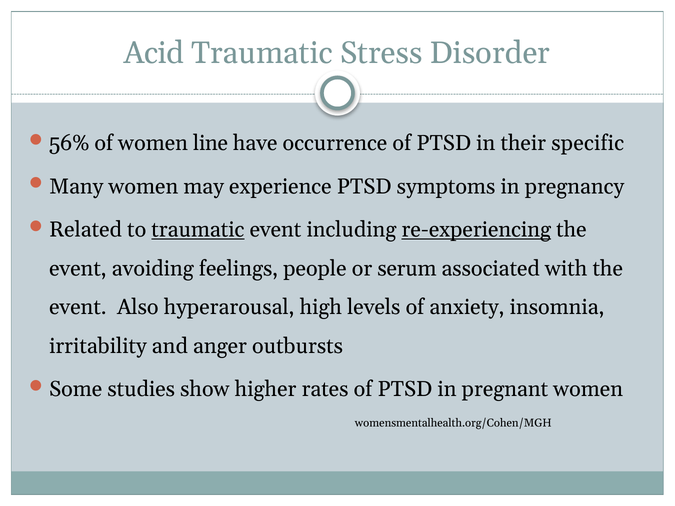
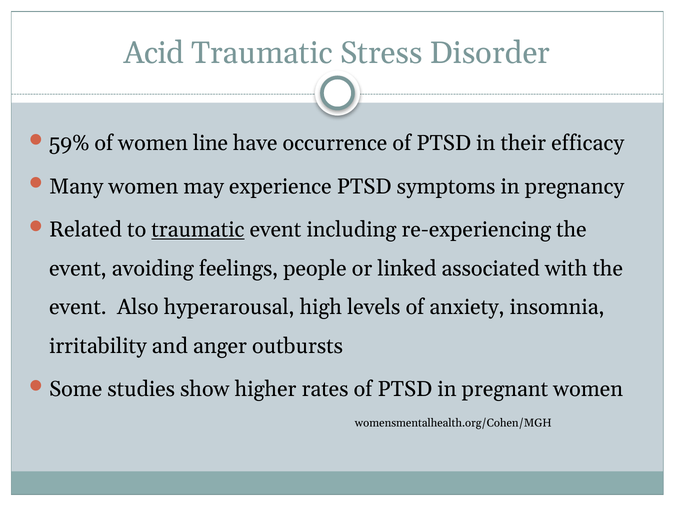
56%: 56% -> 59%
specific: specific -> efficacy
re-experiencing underline: present -> none
serum: serum -> linked
